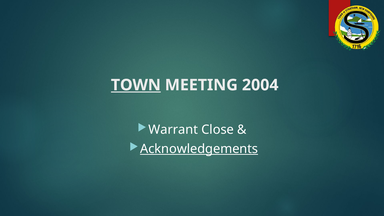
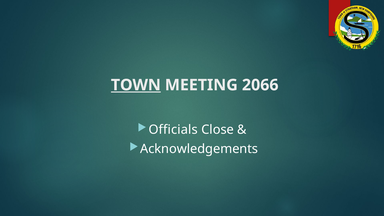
2004: 2004 -> 2066
Warrant: Warrant -> Officials
Acknowledgements underline: present -> none
